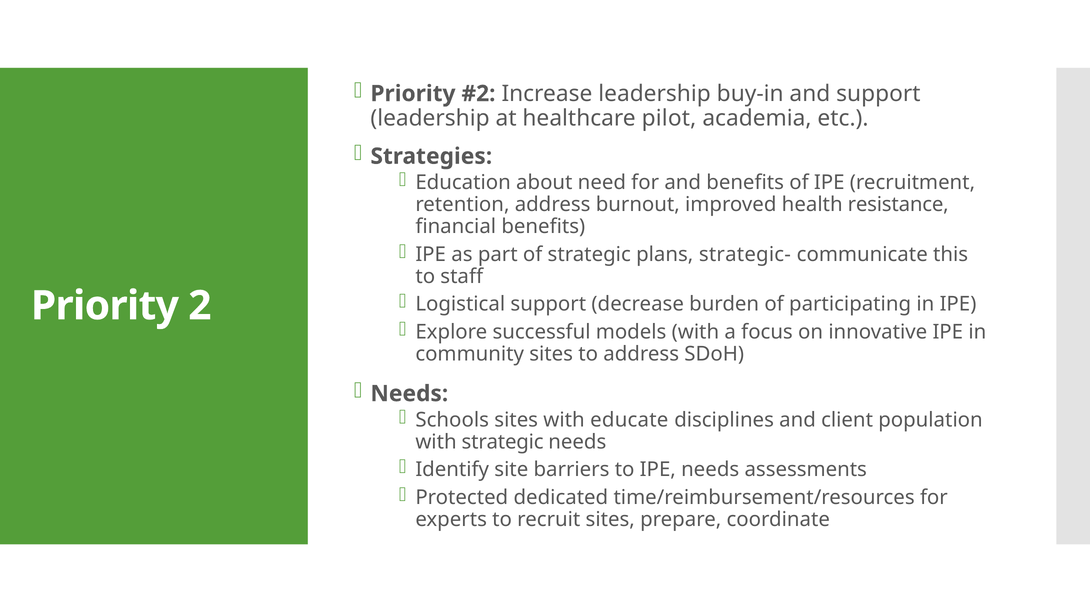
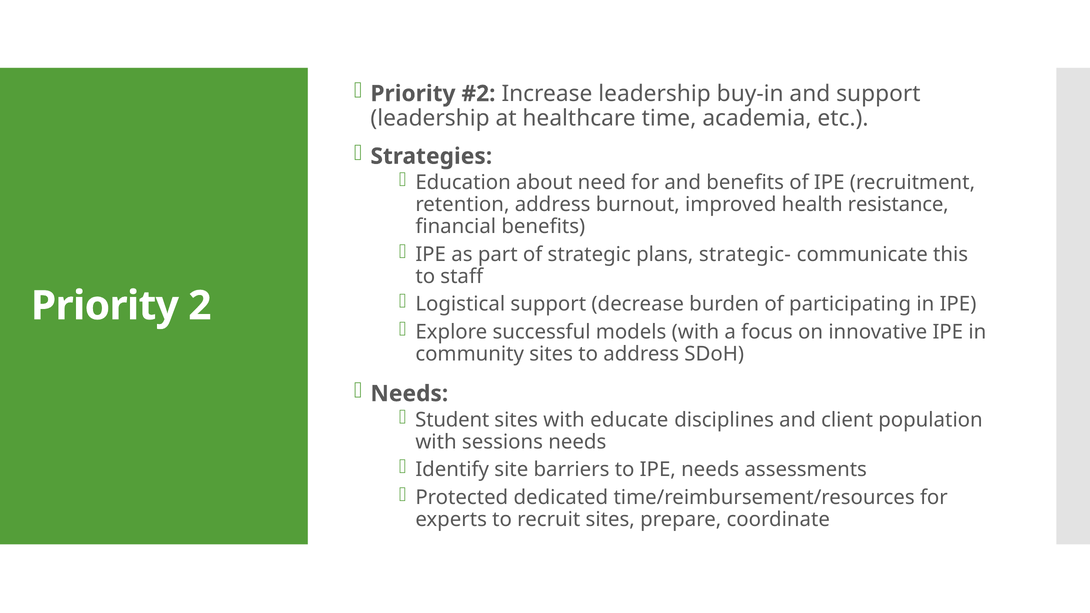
pilot: pilot -> time
Schools: Schools -> Student
with strategic: strategic -> sessions
